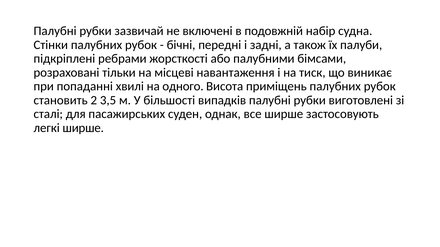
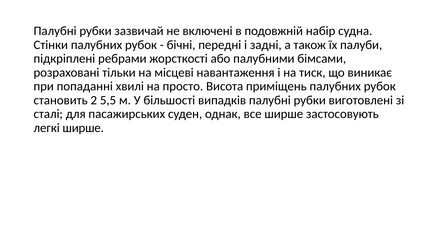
одного: одного -> просто
3,5: 3,5 -> 5,5
